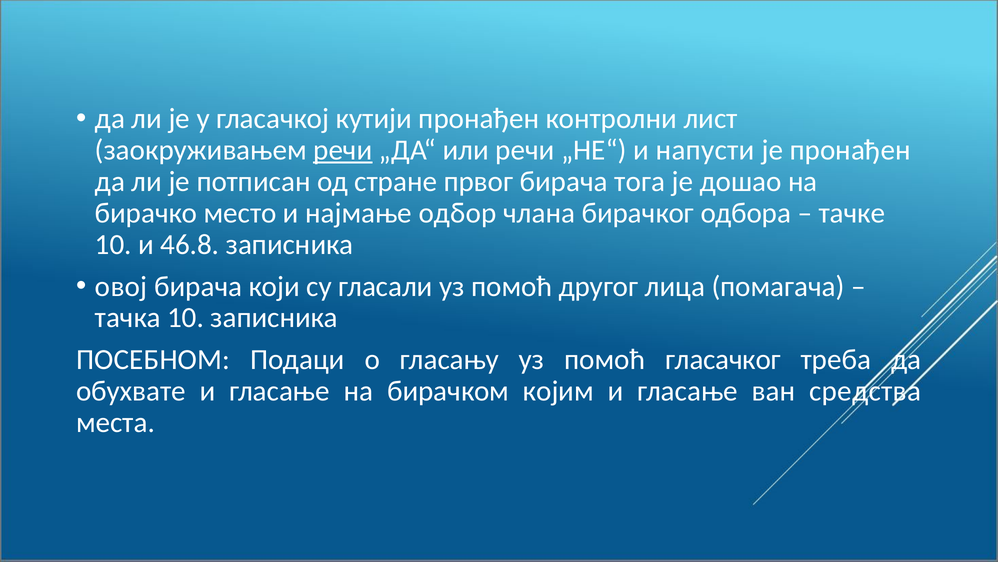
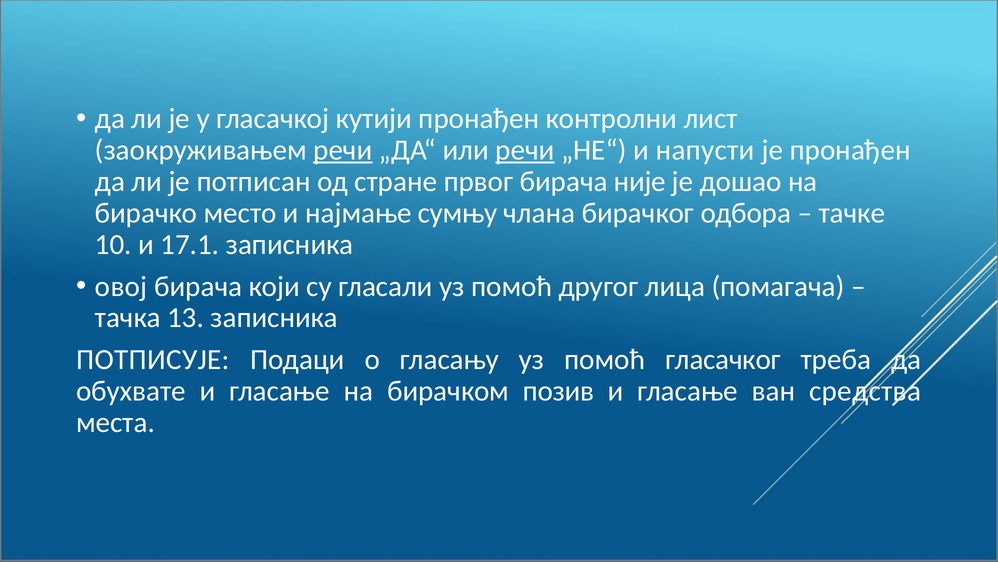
речи at (525, 150) underline: none -> present
тога: тога -> није
одбор: одбор -> сумњу
46.8: 46.8 -> 17.1
тачка 10: 10 -> 13
ПОСЕБНОМ: ПОСЕБНОМ -> ПОТПИСУЈЕ
којим: којим -> позив
